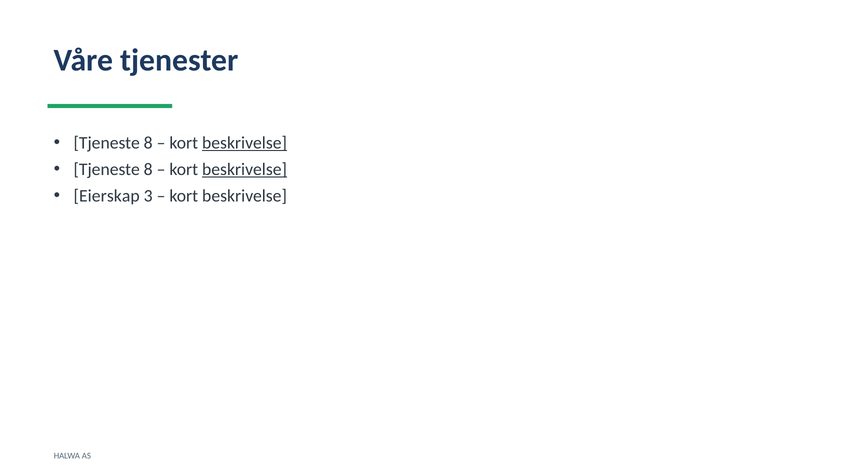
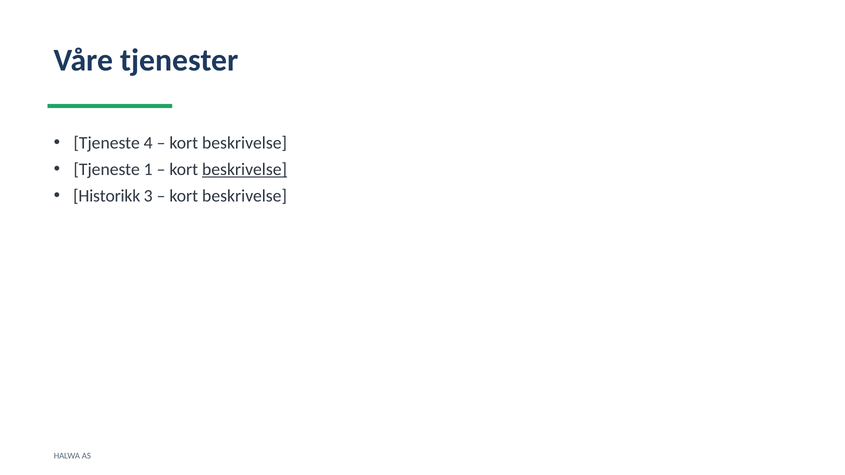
8 at (148, 143): 8 -> 4
beskrivelse at (245, 143) underline: present -> none
8 at (148, 170): 8 -> 1
Eierskap: Eierskap -> Historikk
